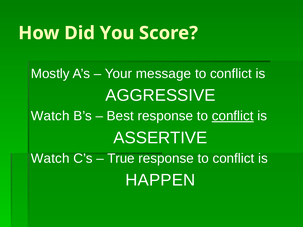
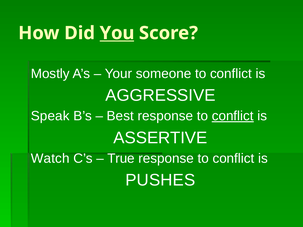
You underline: none -> present
message: message -> someone
Watch at (50, 116): Watch -> Speak
HAPPEN: HAPPEN -> PUSHES
